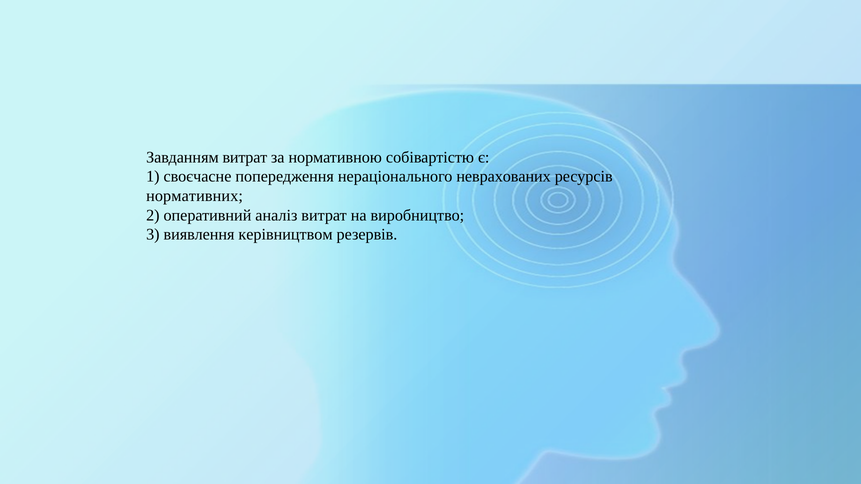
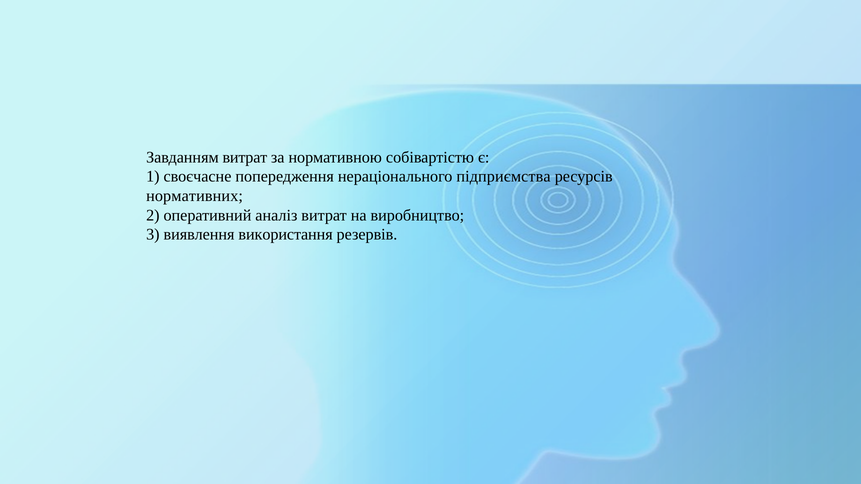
неврахованих: неврахованих -> підприємства
керівництвом: керівництвом -> використання
